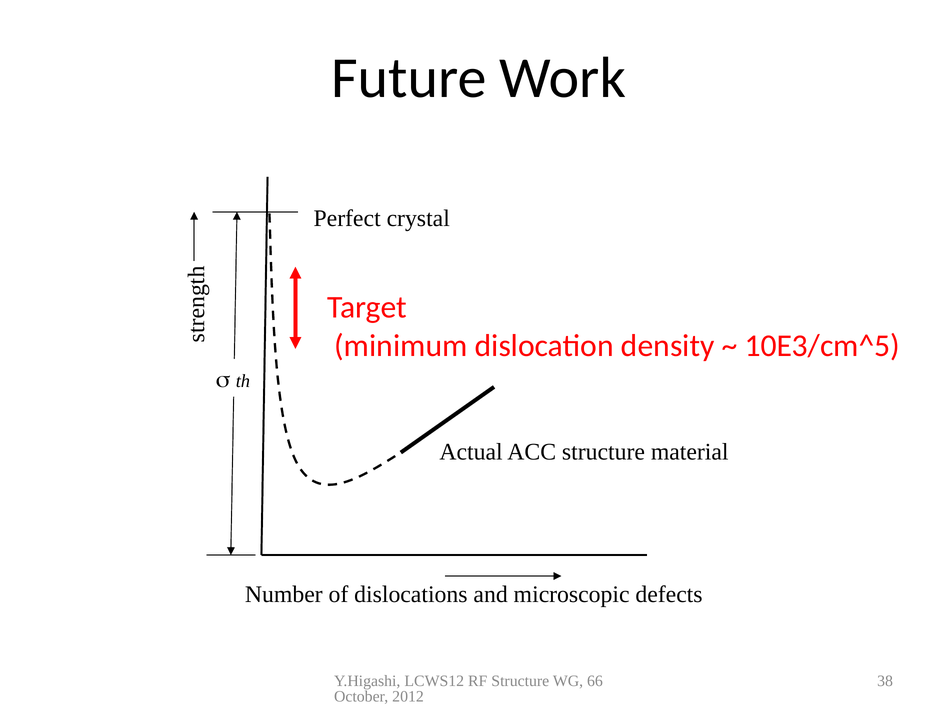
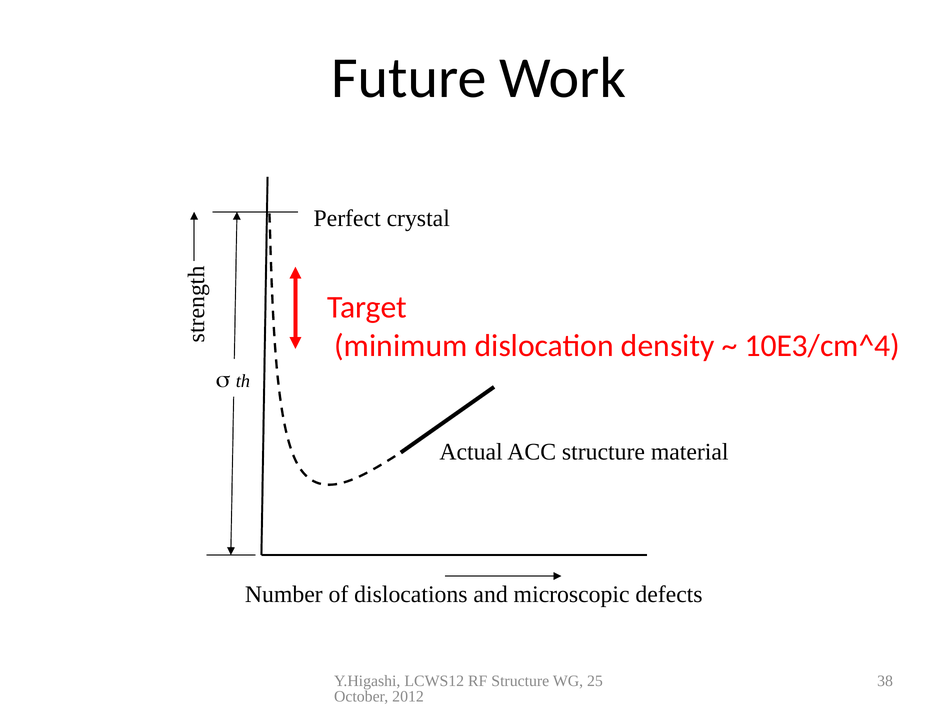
10E3/cm^5: 10E3/cm^5 -> 10E3/cm^4
66: 66 -> 25
